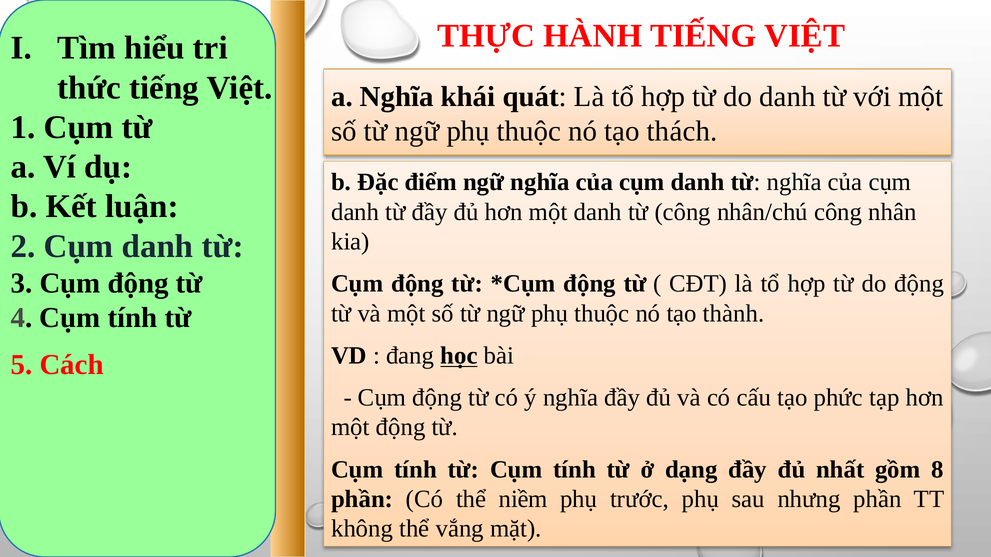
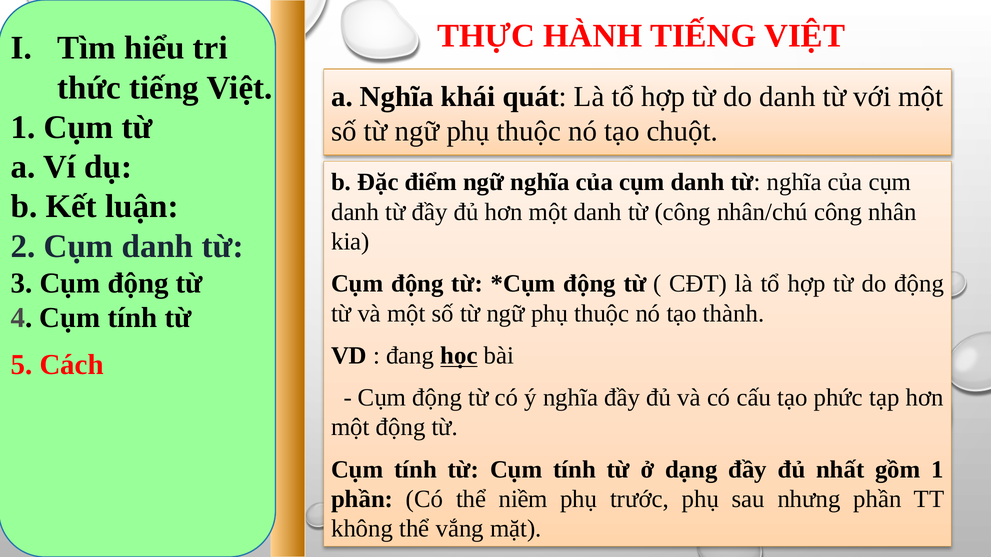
thách: thách -> chuột
gồm 8: 8 -> 1
